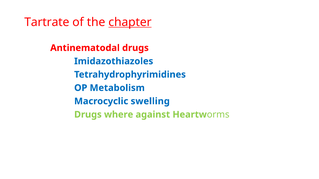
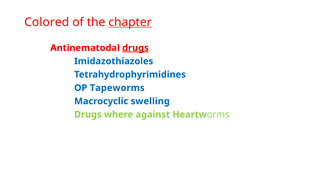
Tartrate: Tartrate -> Colored
drugs at (135, 48) underline: none -> present
Metabolism: Metabolism -> Tapeworms
